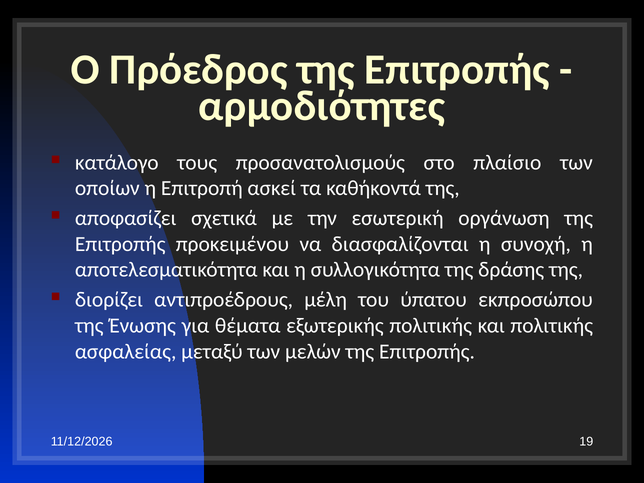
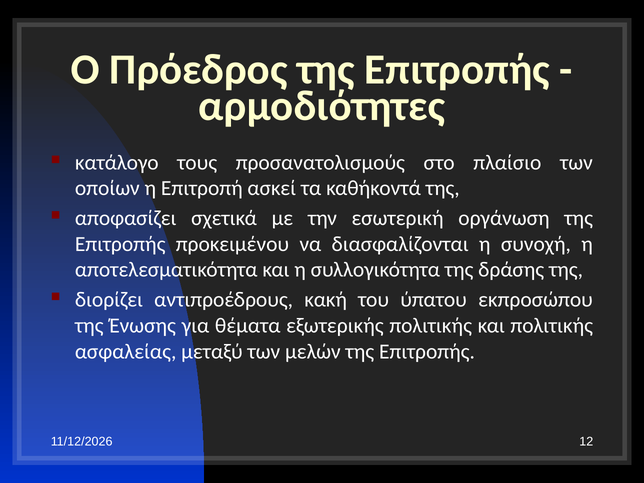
μέλη: μέλη -> κακή
19: 19 -> 12
